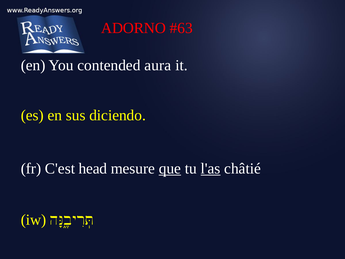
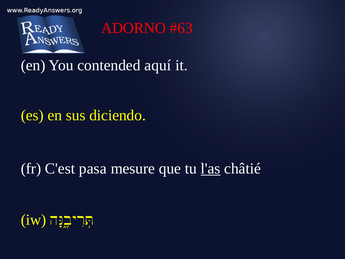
aura: aura -> aquí
head: head -> pasa
que underline: present -> none
